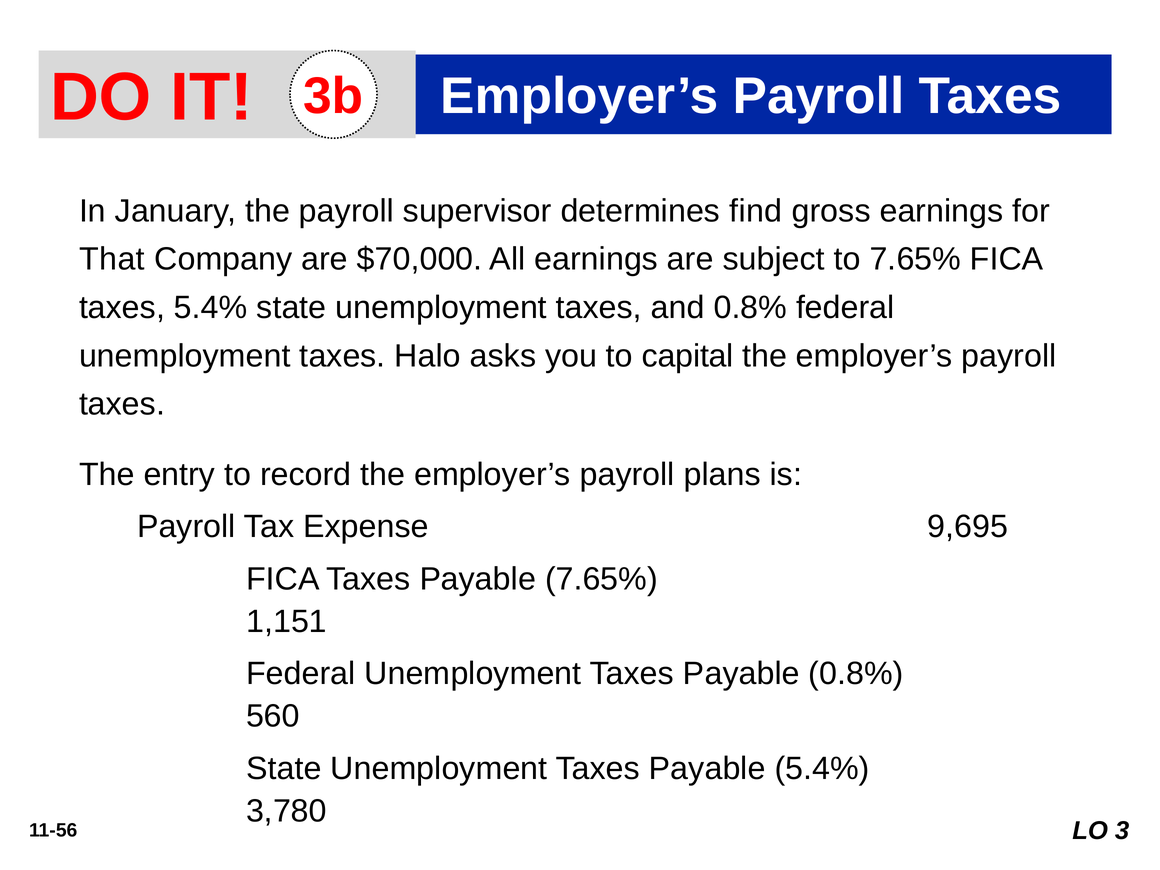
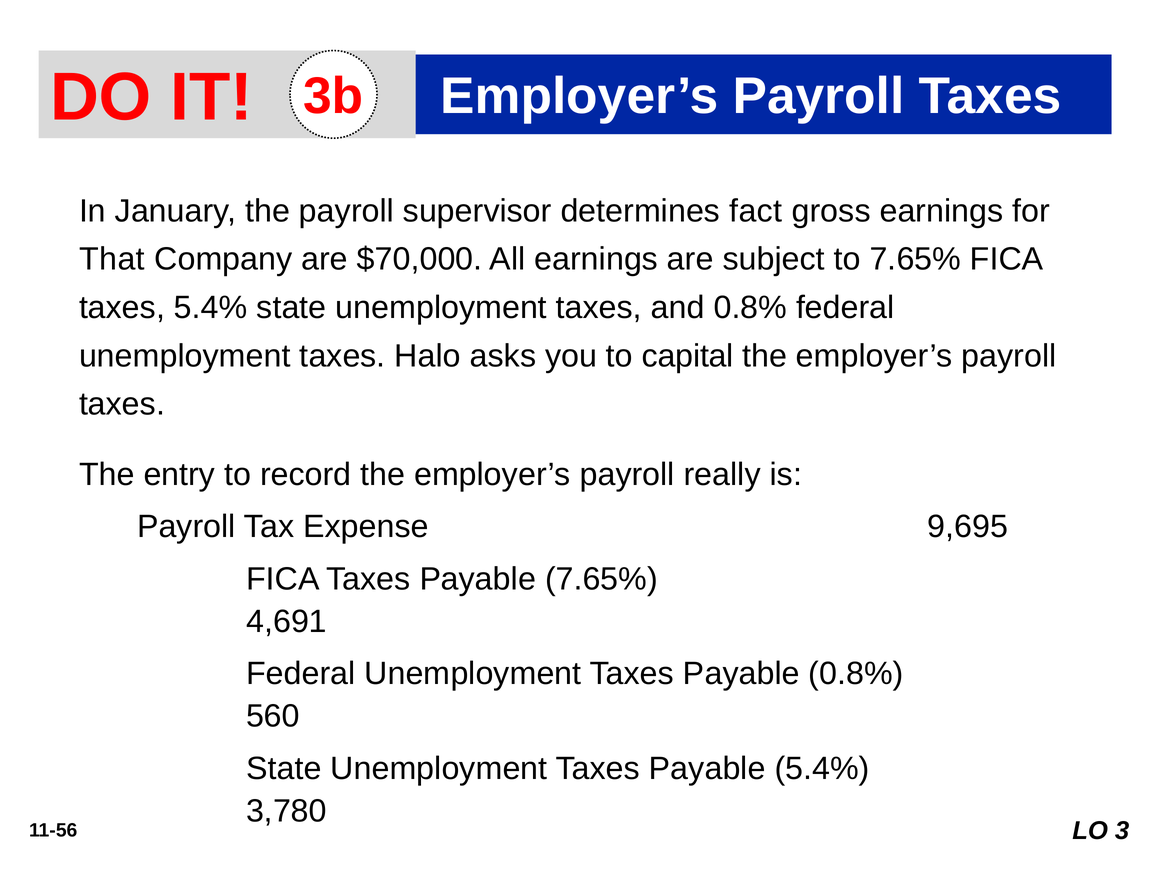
find: find -> fact
plans: plans -> really
1,151: 1,151 -> 4,691
